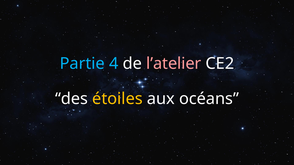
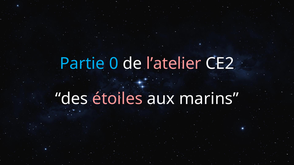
4: 4 -> 0
étoiles colour: yellow -> pink
océans: océans -> marins
